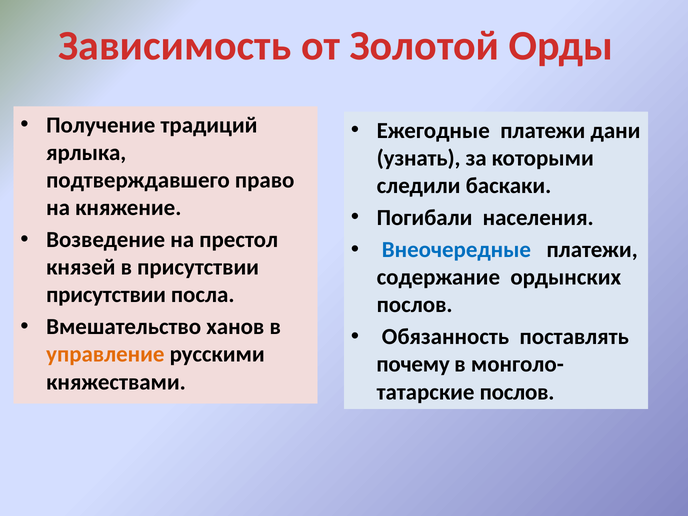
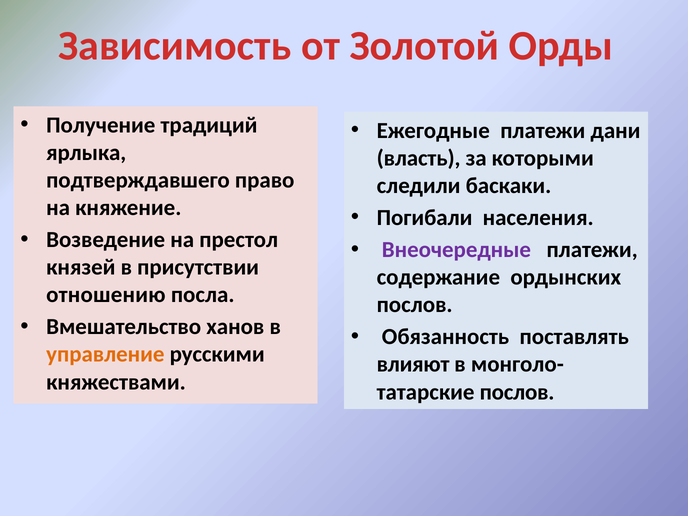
узнать: узнать -> власть
Внеочередные colour: blue -> purple
присутствии at (106, 295): присутствии -> отношению
почему: почему -> влияют
